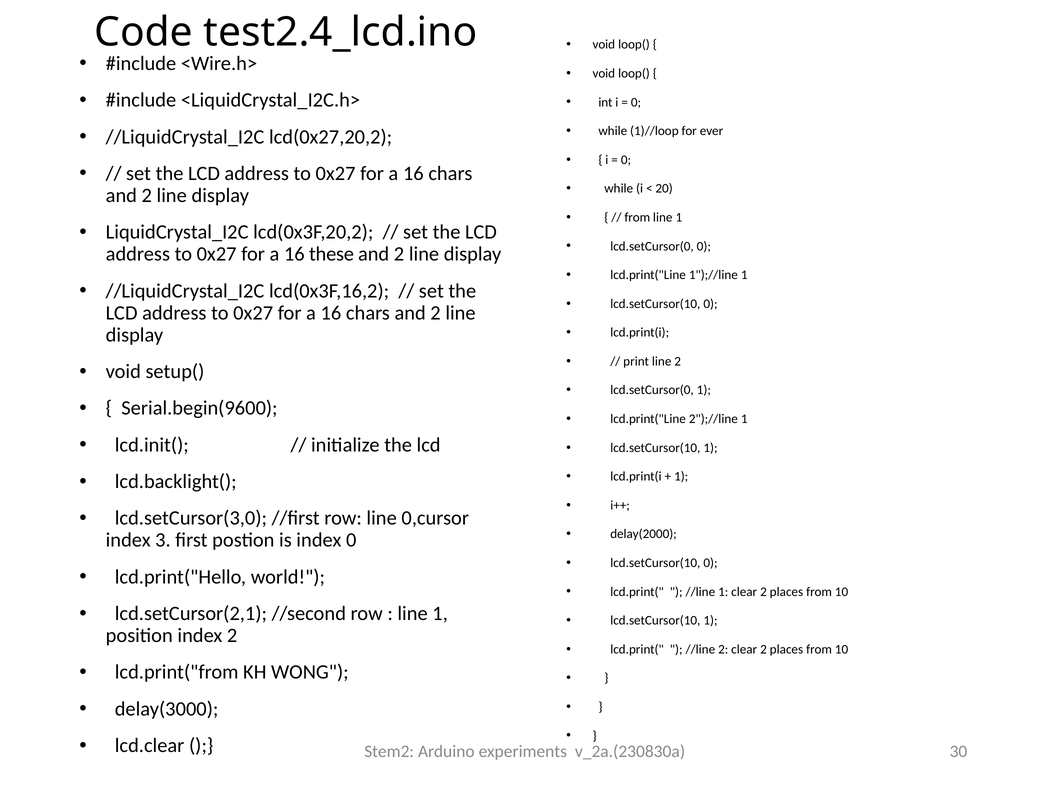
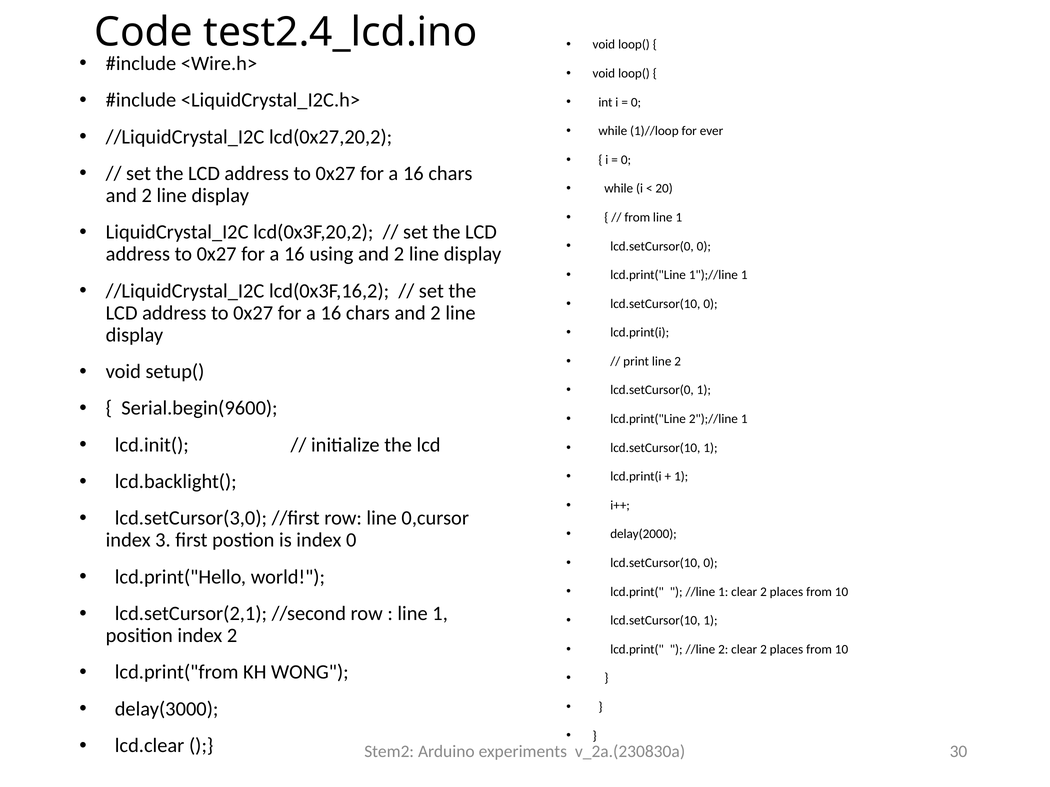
these: these -> using
